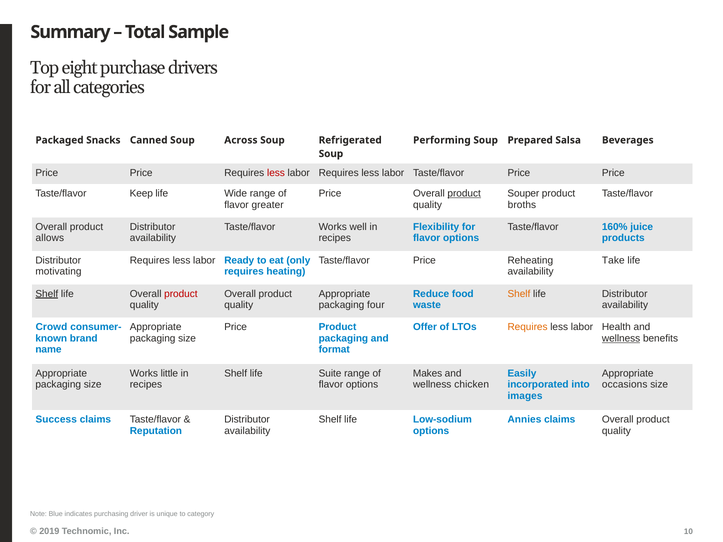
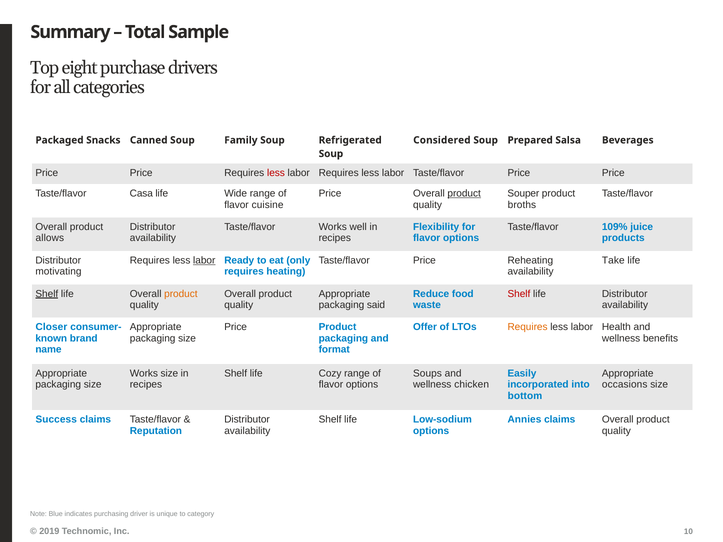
Across: Across -> Family
Performing: Performing -> Considered
Keep: Keep -> Casa
greater: greater -> cuisine
160%: 160% -> 109%
labor at (204, 260) underline: none -> present
product at (181, 294) colour: red -> orange
Shelf at (519, 294) colour: orange -> red
four: four -> said
Crowd: Crowd -> Closer
wellness at (621, 338) underline: present -> none
Works little: little -> size
Suite: Suite -> Cozy
Makes: Makes -> Soups
images: images -> bottom
